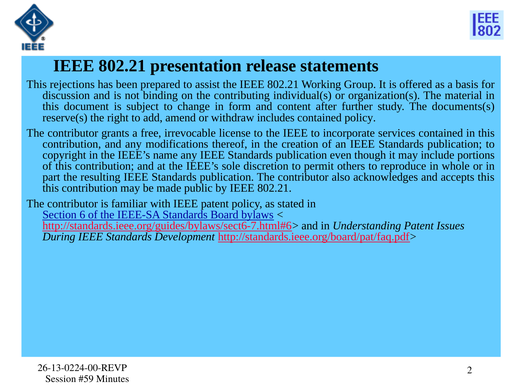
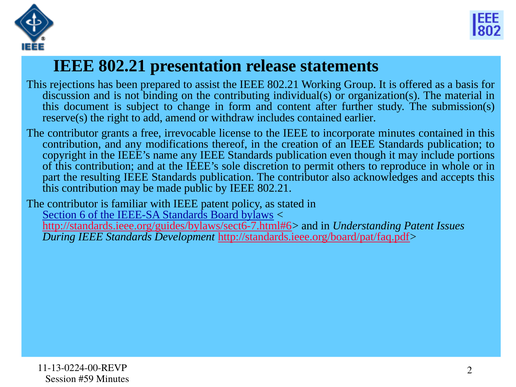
documents(s: documents(s -> submission(s
contained policy: policy -> earlier
incorporate services: services -> minutes
26-13-0224-00-REVP: 26-13-0224-00-REVP -> 11-13-0224-00-REVP
